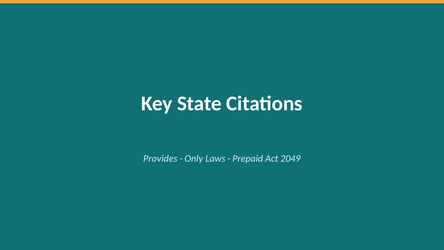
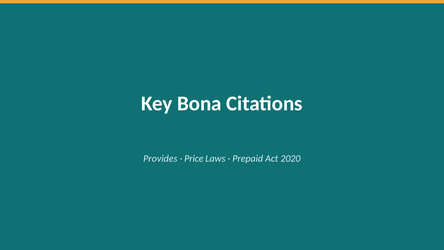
State: State -> Bona
Only: Only -> Price
2049: 2049 -> 2020
